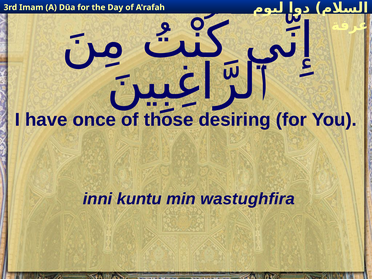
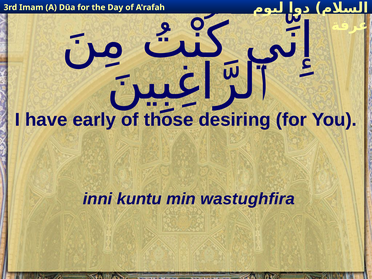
once: once -> early
